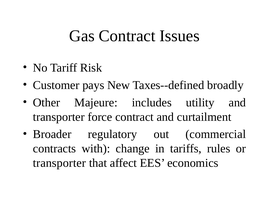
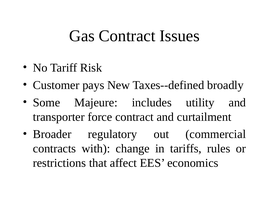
Other: Other -> Some
transporter at (59, 163): transporter -> restrictions
